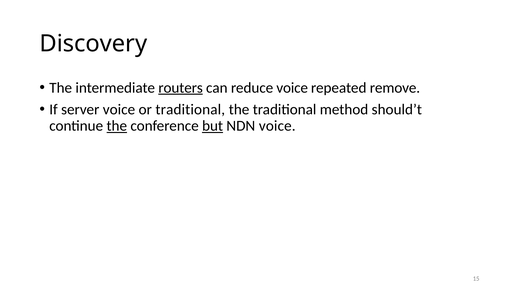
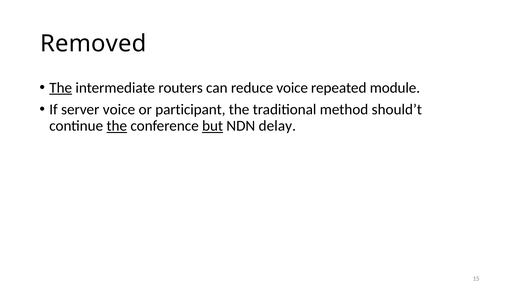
Discovery: Discovery -> Removed
The at (61, 88) underline: none -> present
routers underline: present -> none
remove: remove -> module
or traditional: traditional -> participant
NDN voice: voice -> delay
